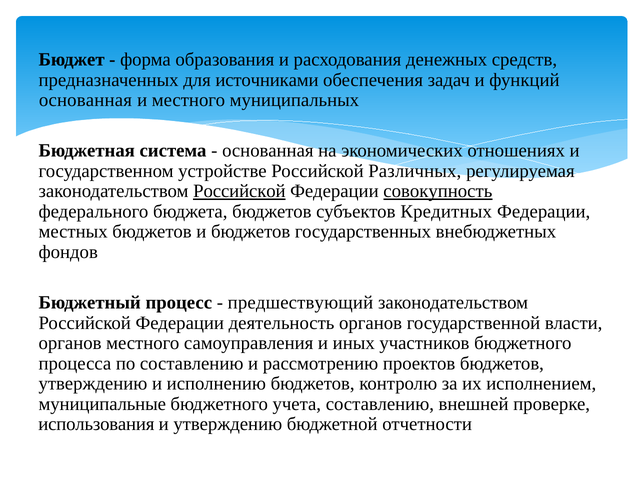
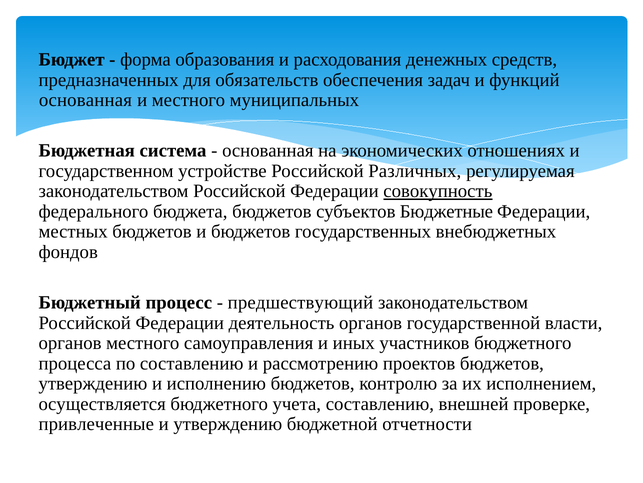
источниками: источниками -> обязательств
Российской at (239, 191) underline: present -> none
Кредитных: Кредитных -> Бюджетные
муниципальные: муниципальные -> осуществляется
использования: использования -> привлеченные
